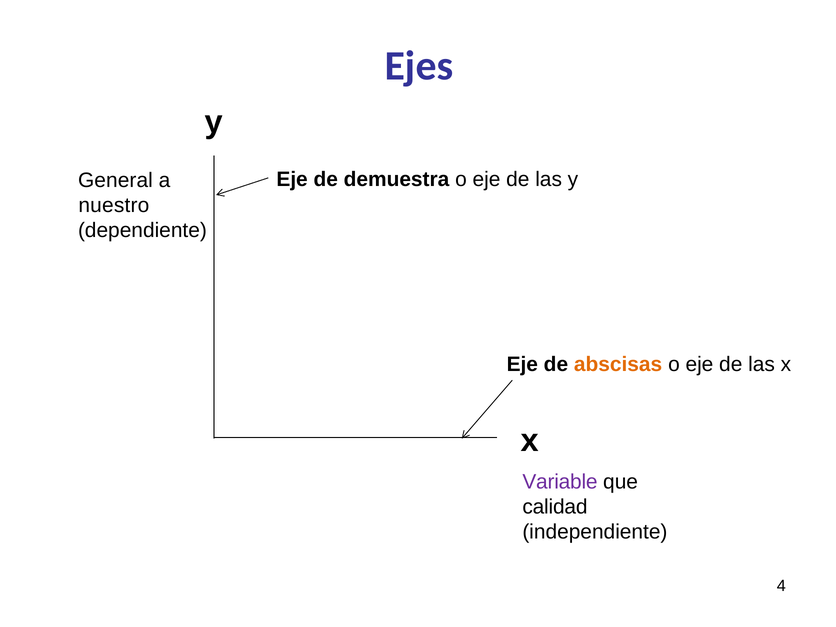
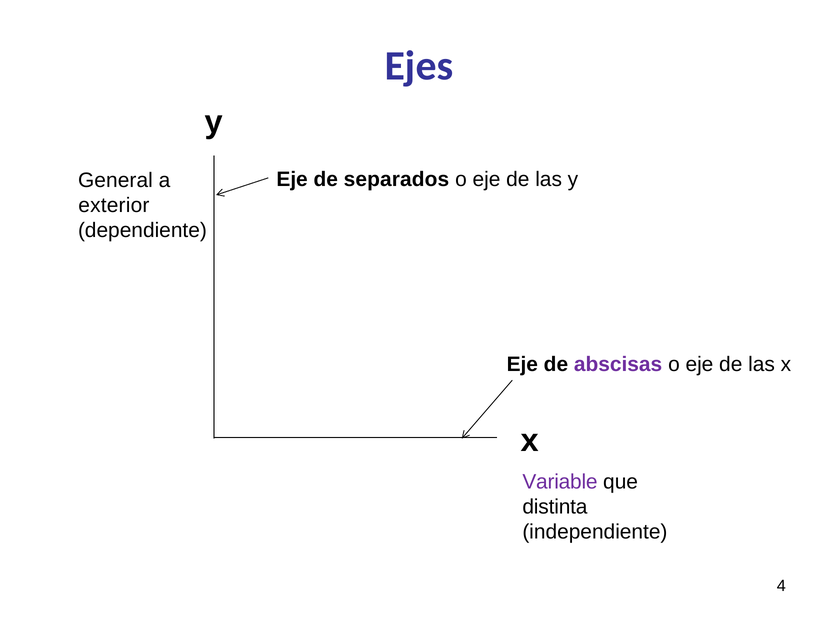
demuestra: demuestra -> separados
nuestro: nuestro -> exterior
abscisas colour: orange -> purple
calidad: calidad -> distinta
